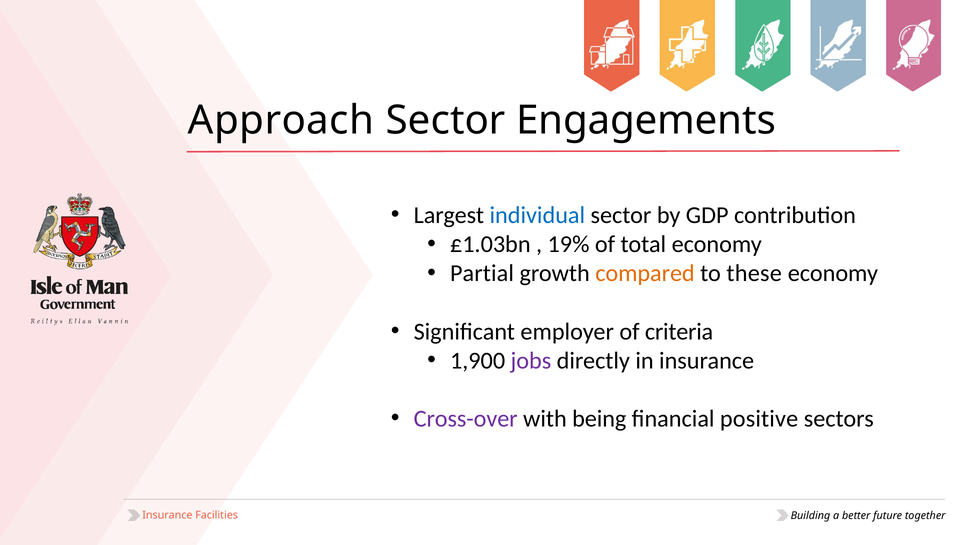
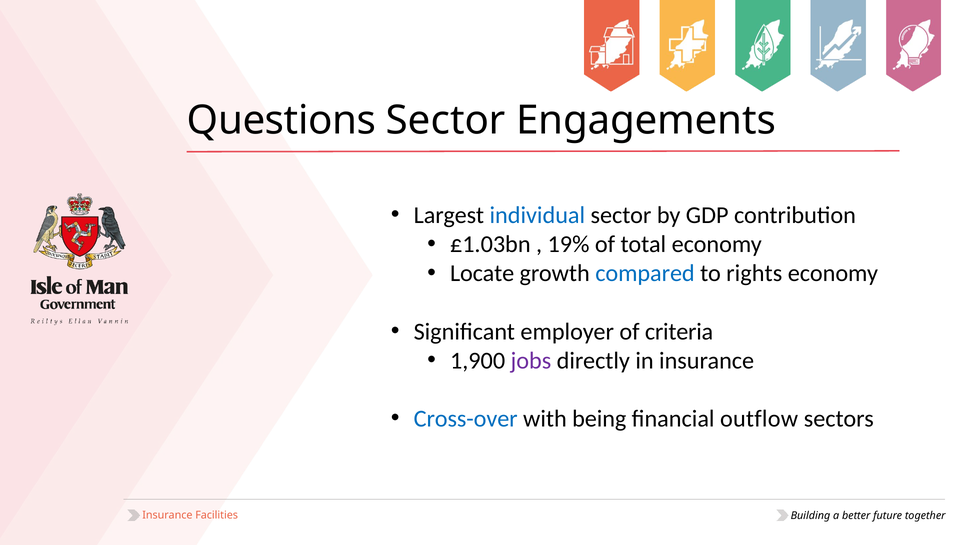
Approach: Approach -> Questions
Partial: Partial -> Locate
compared colour: orange -> blue
these: these -> rights
Cross-over colour: purple -> blue
positive: positive -> outflow
